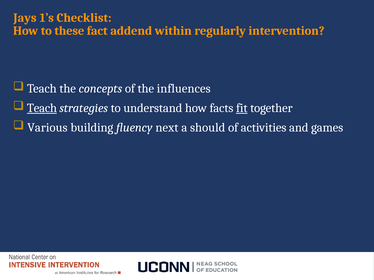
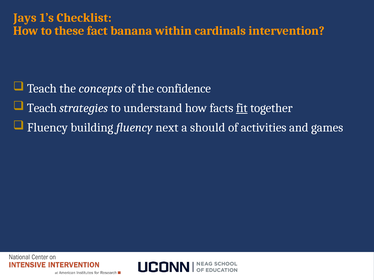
addend: addend -> banana
regularly: regularly -> cardinals
influences: influences -> confidence
Teach at (42, 108) underline: present -> none
Various at (47, 128): Various -> Fluency
